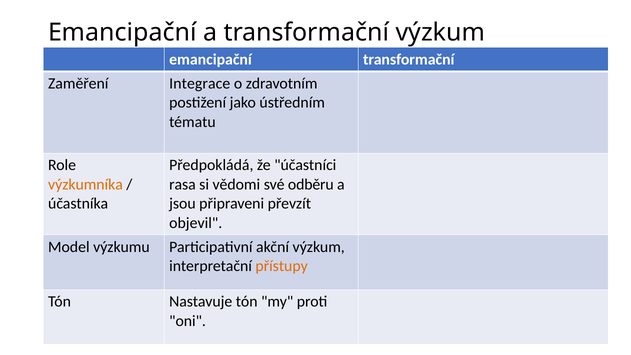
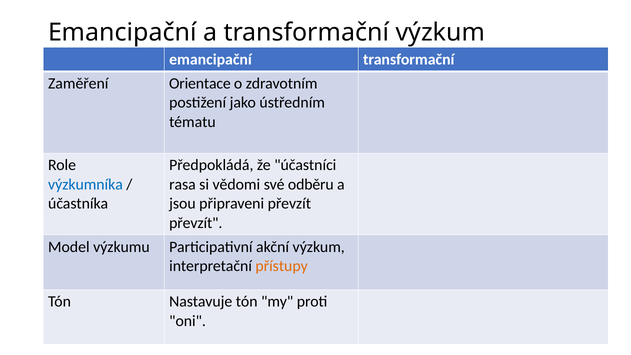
Integrace: Integrace -> Orientace
výzkumníka colour: orange -> blue
objevil at (196, 223): objevil -> převzít
